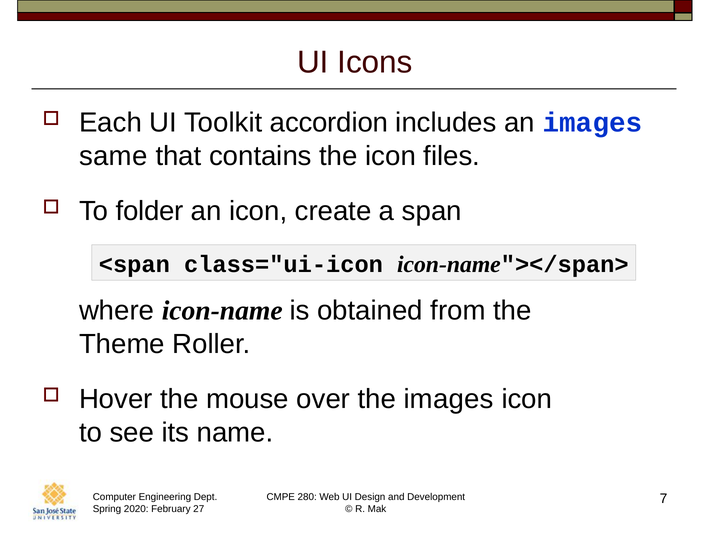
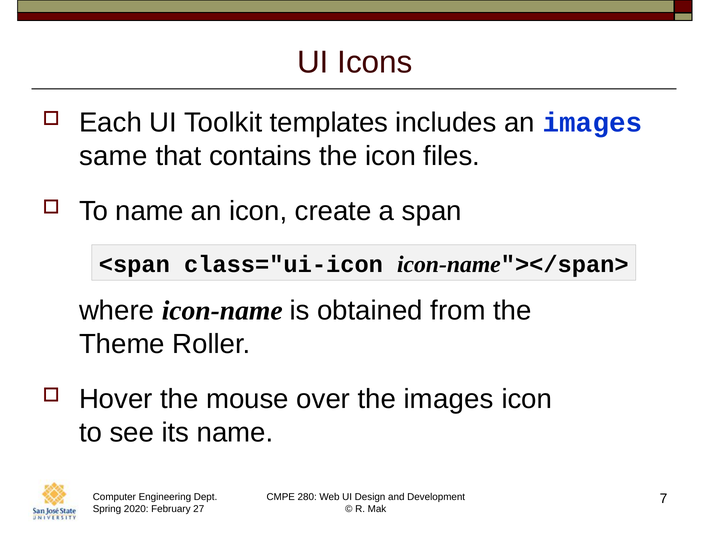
accordion: accordion -> templates
To folder: folder -> name
